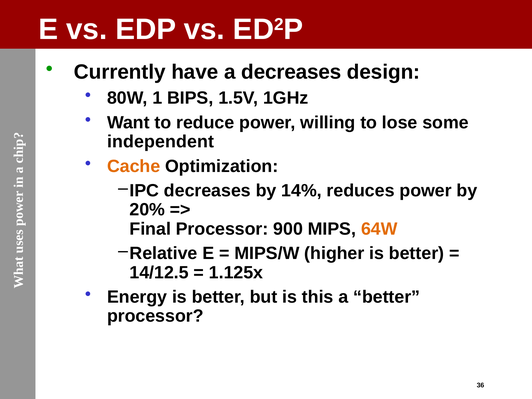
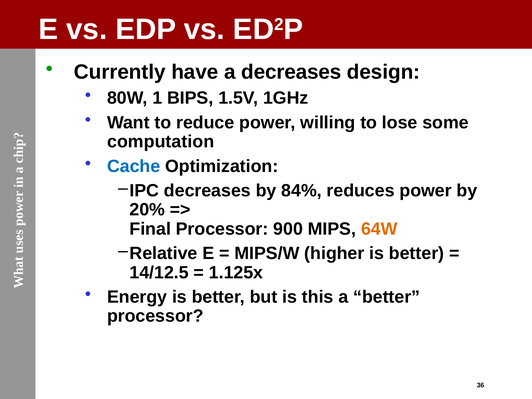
independent: independent -> computation
Cache colour: orange -> blue
14%: 14% -> 84%
